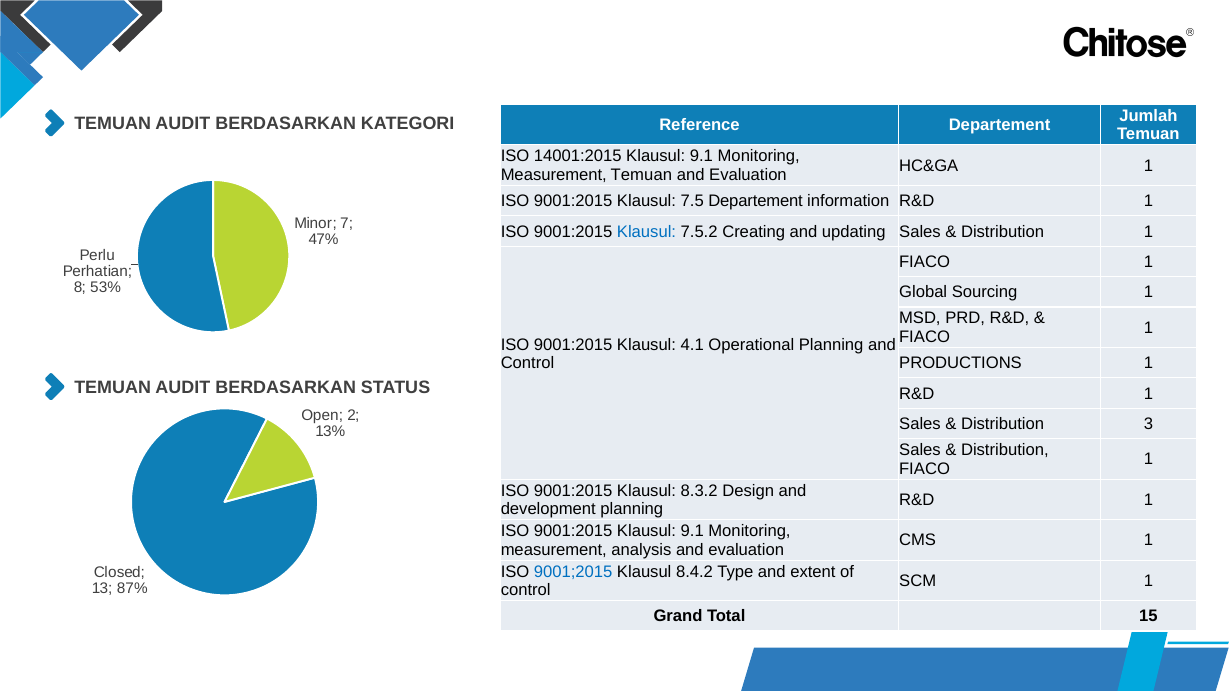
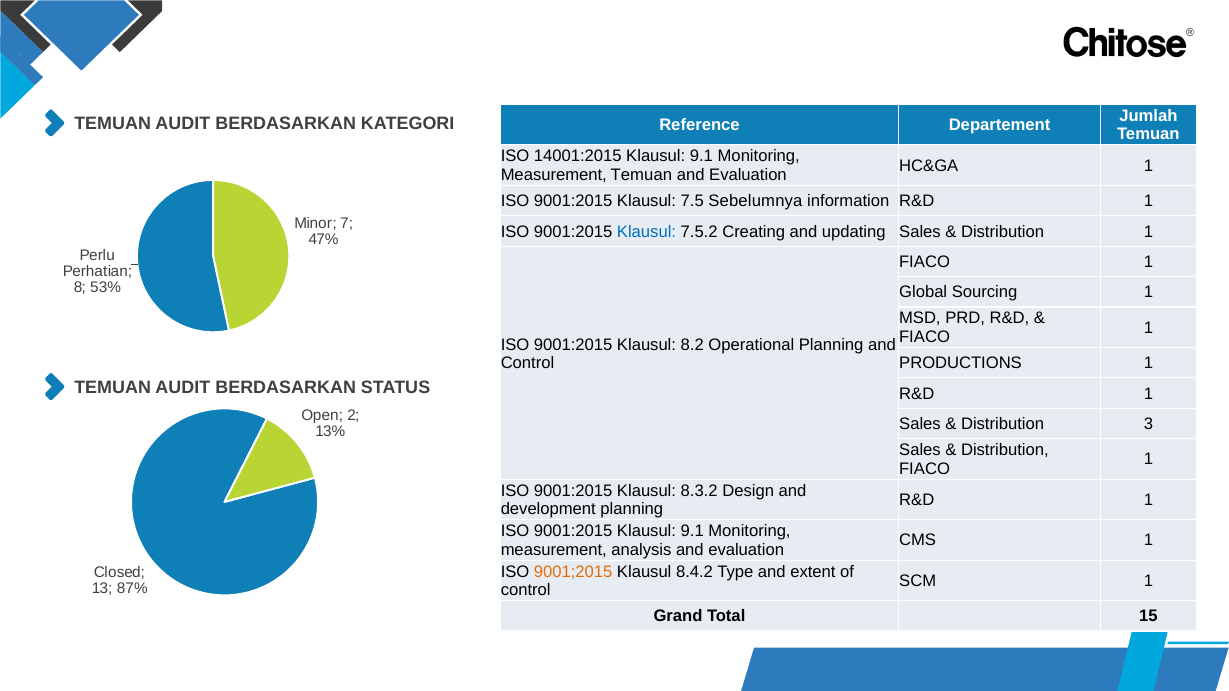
7.5 Departement: Departement -> Sebelumnya
4.1: 4.1 -> 8.2
9001;2015 colour: blue -> orange
